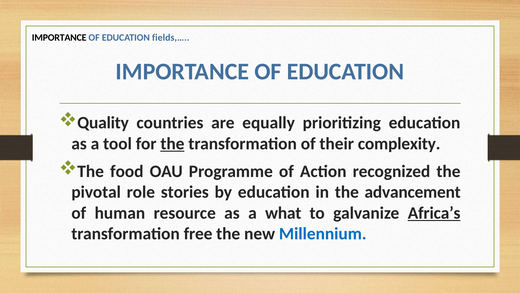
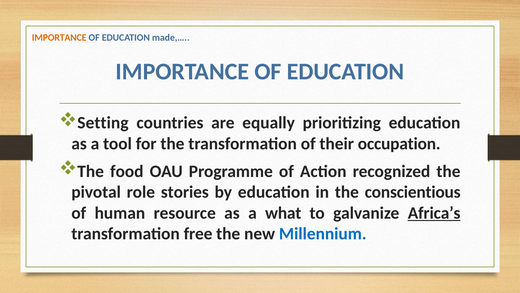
IMPORTANCE at (59, 38) colour: black -> orange
fields,…: fields,… -> made,…
Quality: Quality -> Setting
the at (172, 143) underline: present -> none
complexity: complexity -> occupation
advancement: advancement -> conscientious
